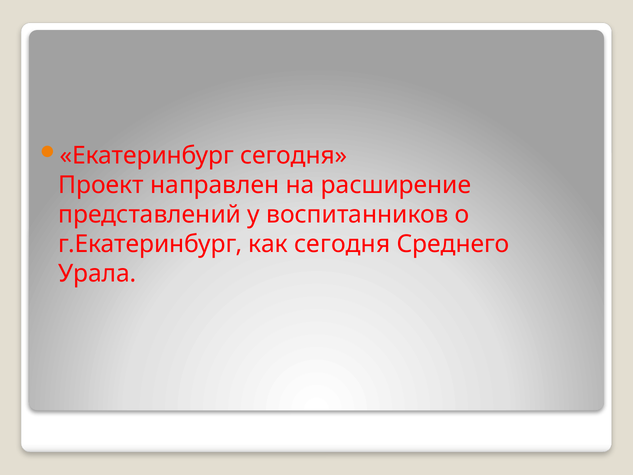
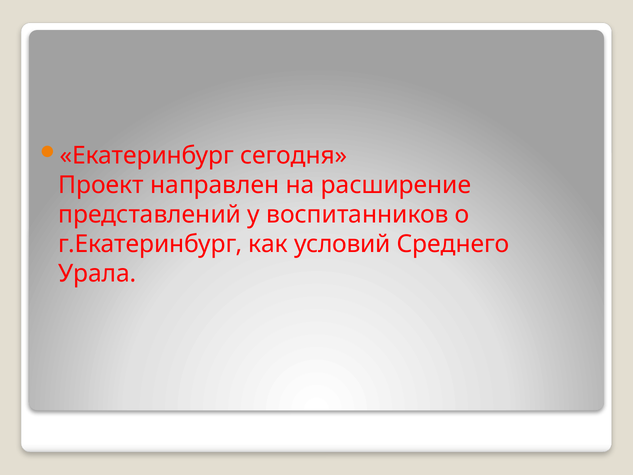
как сегодня: сегодня -> условий
